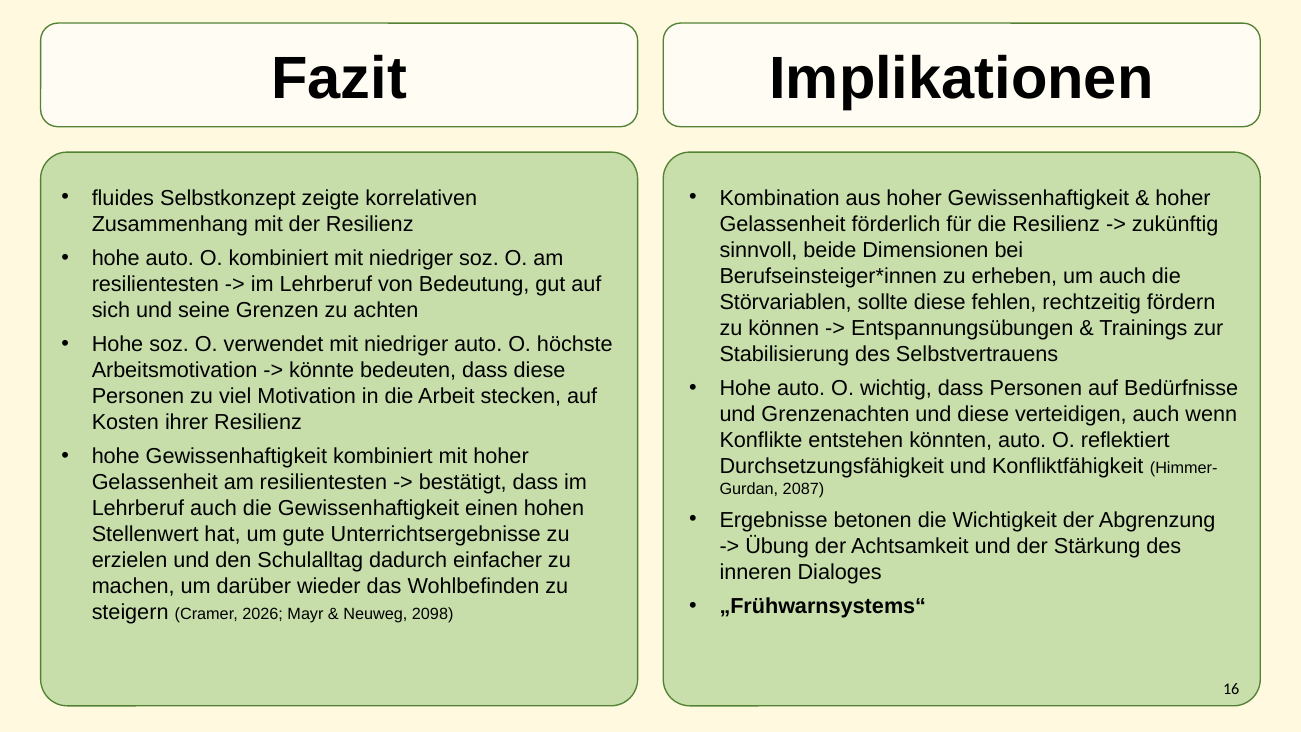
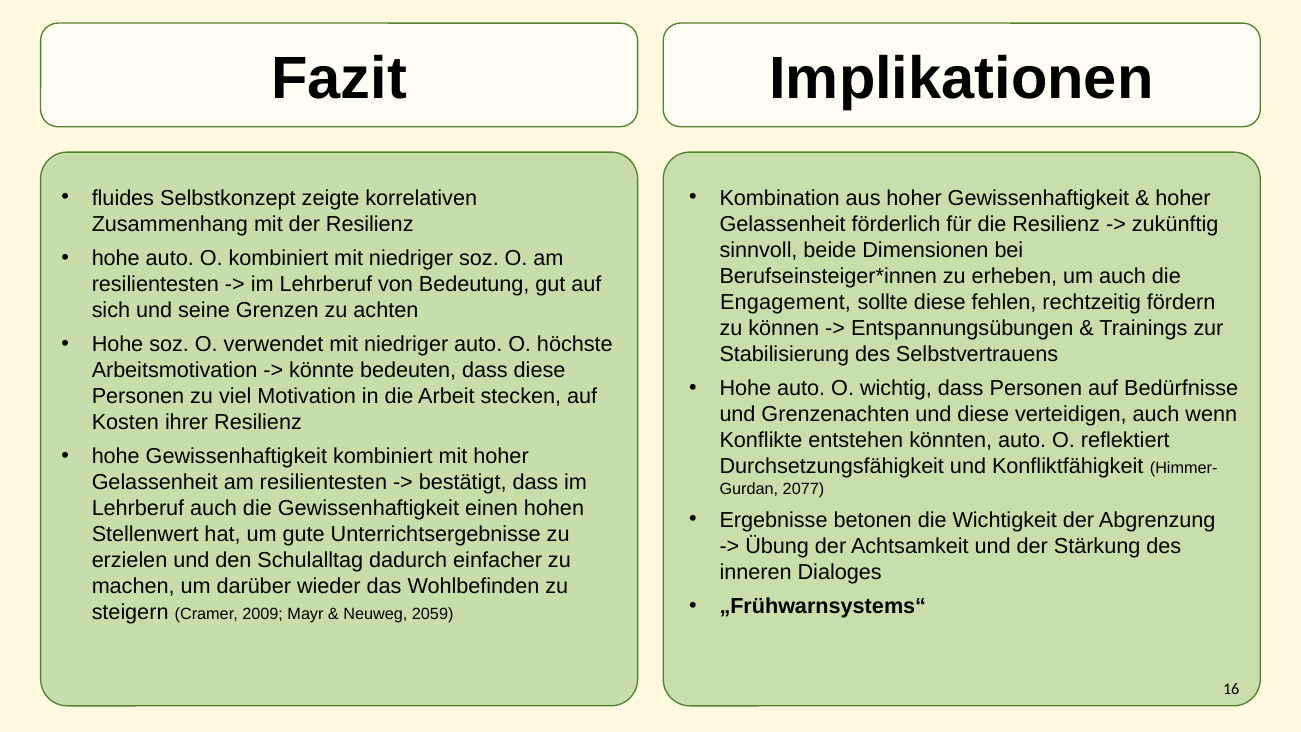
Störvariablen: Störvariablen -> Engagement
2087: 2087 -> 2077
2026: 2026 -> 2009
2098: 2098 -> 2059
